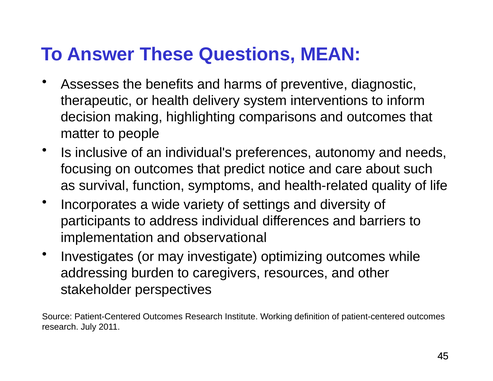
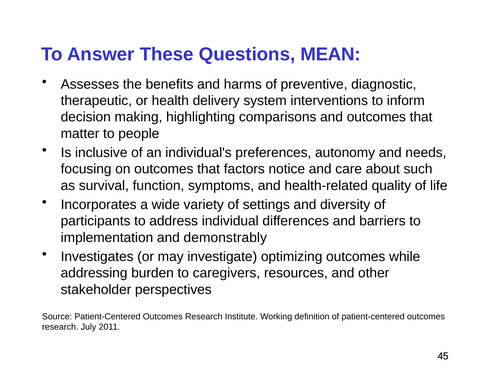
predict: predict -> factors
observational: observational -> demonstrably
